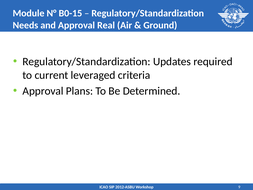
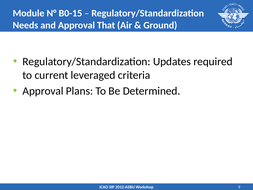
Real: Real -> That
